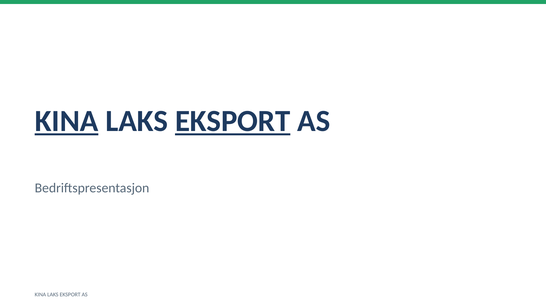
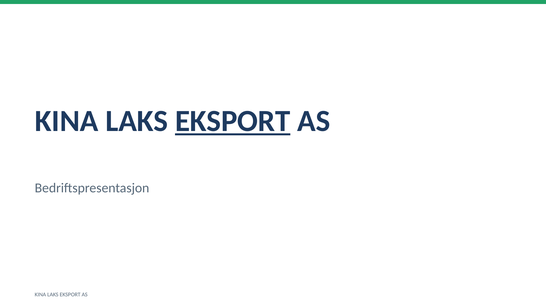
KINA at (67, 121) underline: present -> none
